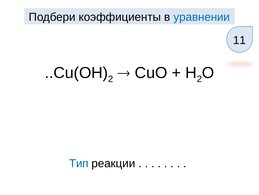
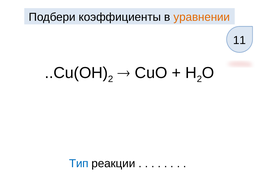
уравнении colour: blue -> orange
